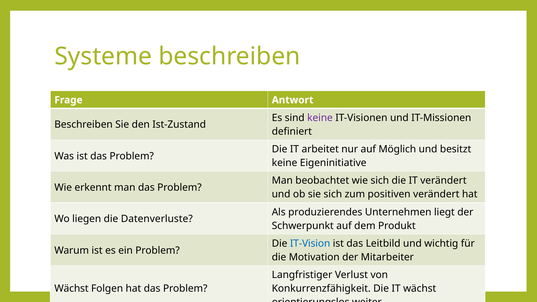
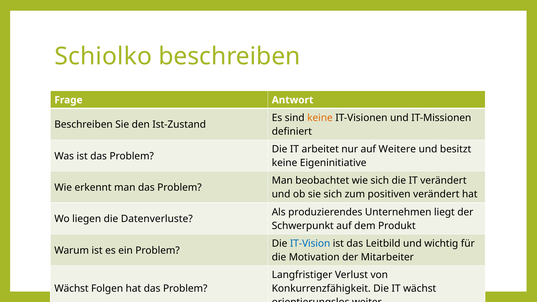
Systeme: Systeme -> Schiolko
keine at (320, 118) colour: purple -> orange
Möglich: Möglich -> Weitere
